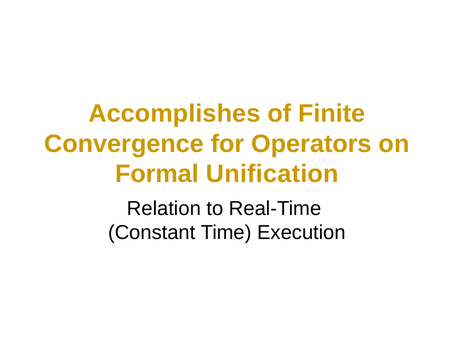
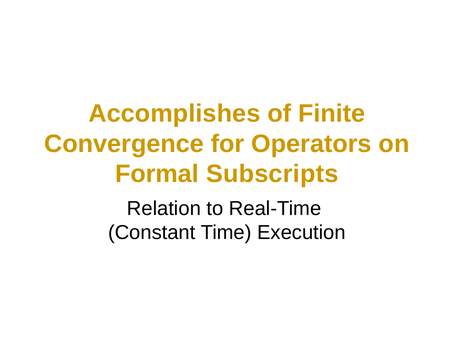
Unification: Unification -> Subscripts
